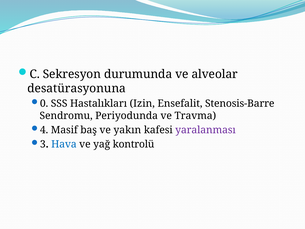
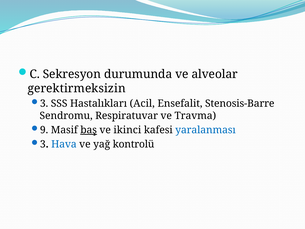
desatürasyonuna: desatürasyonuna -> gerektirmeksizin
0 at (44, 103): 0 -> 3
Izin: Izin -> Acil
Periyodunda: Periyodunda -> Respiratuvar
4: 4 -> 9
baş underline: none -> present
yakın: yakın -> ikinci
yaralanması colour: purple -> blue
